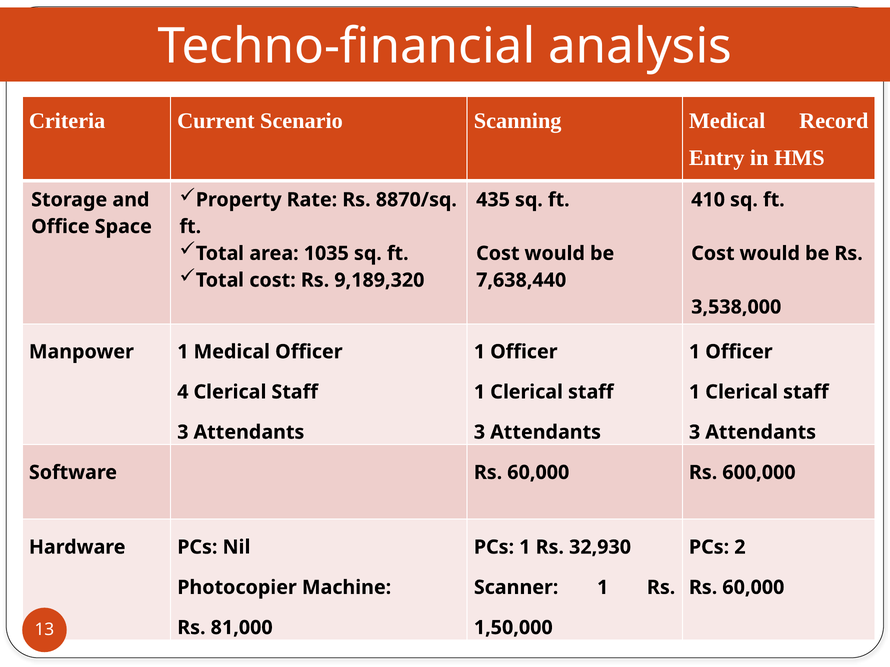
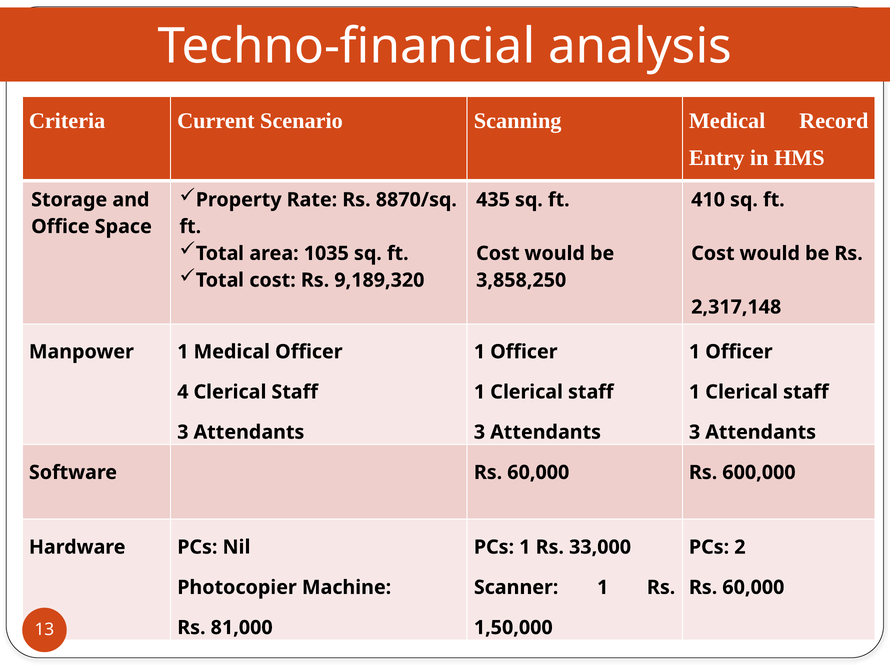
7,638,440: 7,638,440 -> 3,858,250
3,538,000: 3,538,000 -> 2,317,148
32,930: 32,930 -> 33,000
